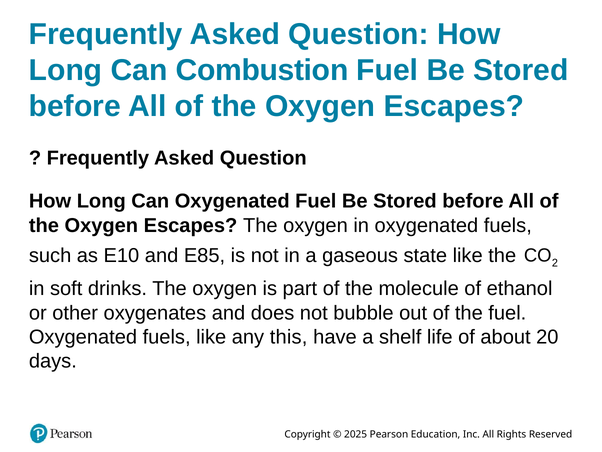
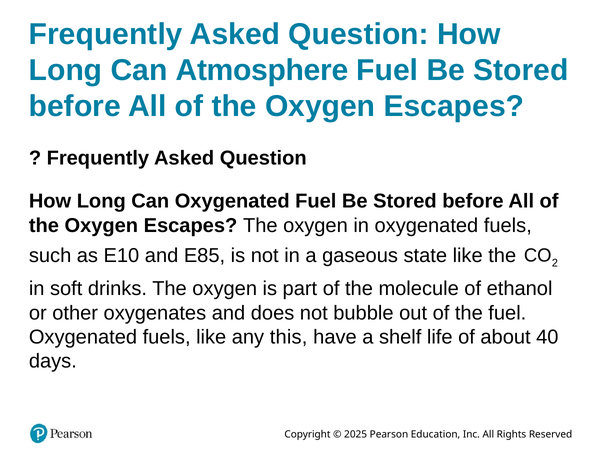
Combustion: Combustion -> Atmosphere
20: 20 -> 40
